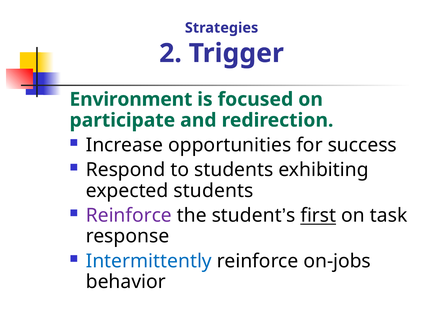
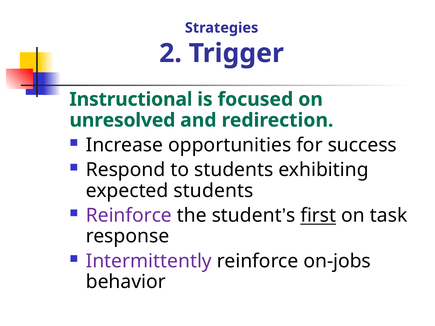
Environment: Environment -> Instructional
participate: participate -> unresolved
Intermittently colour: blue -> purple
